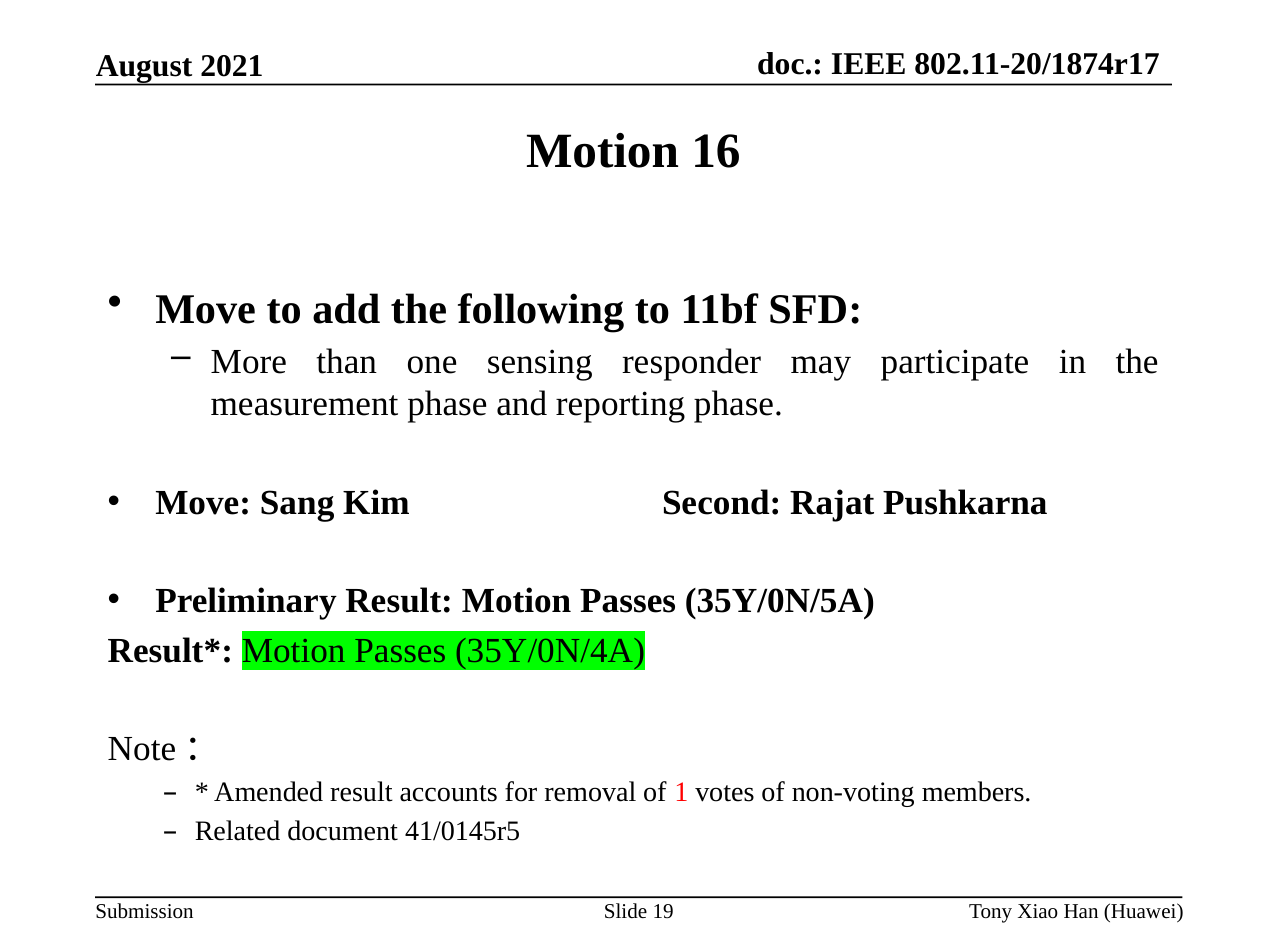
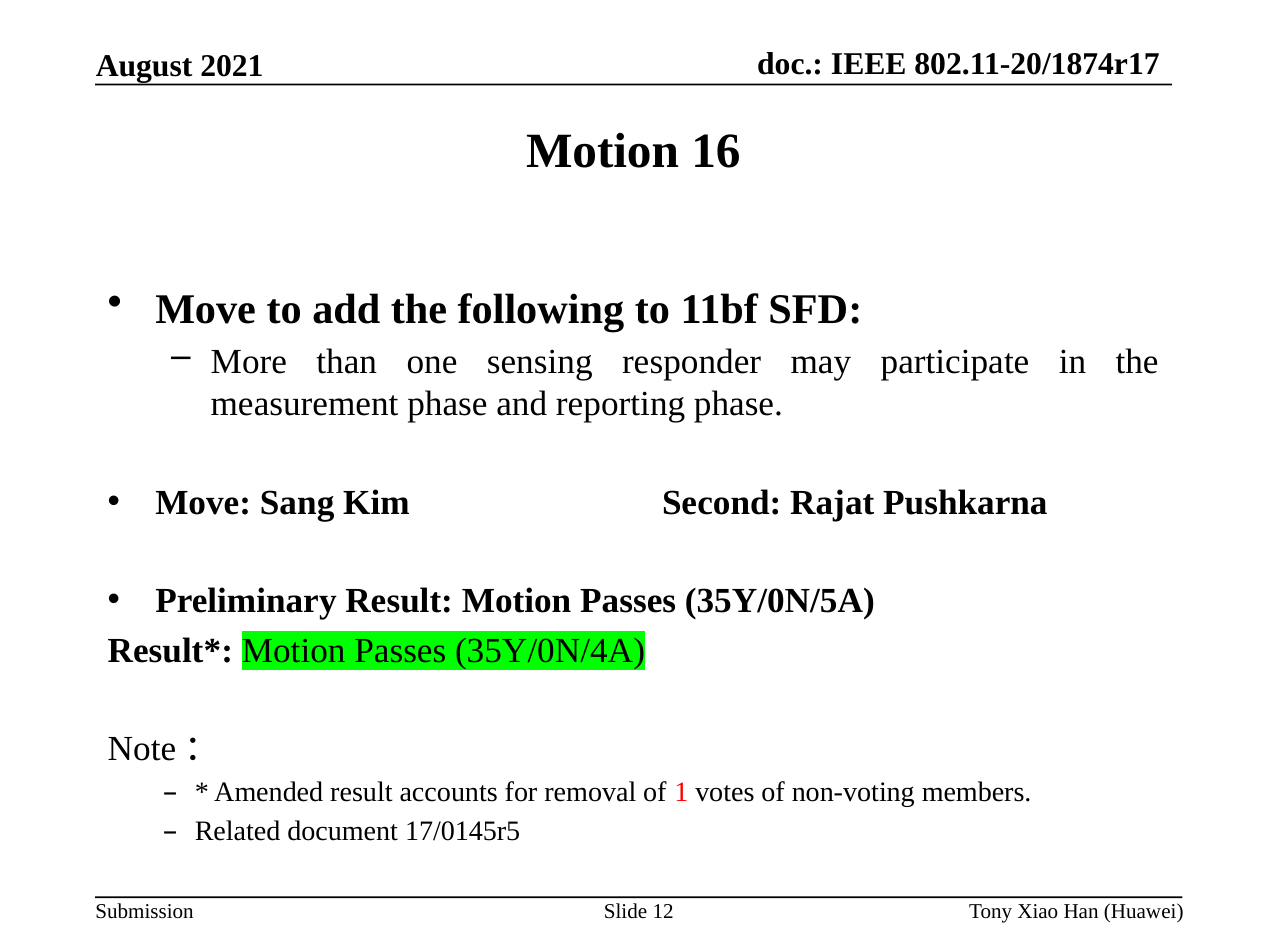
41/0145r5: 41/0145r5 -> 17/0145r5
19: 19 -> 12
